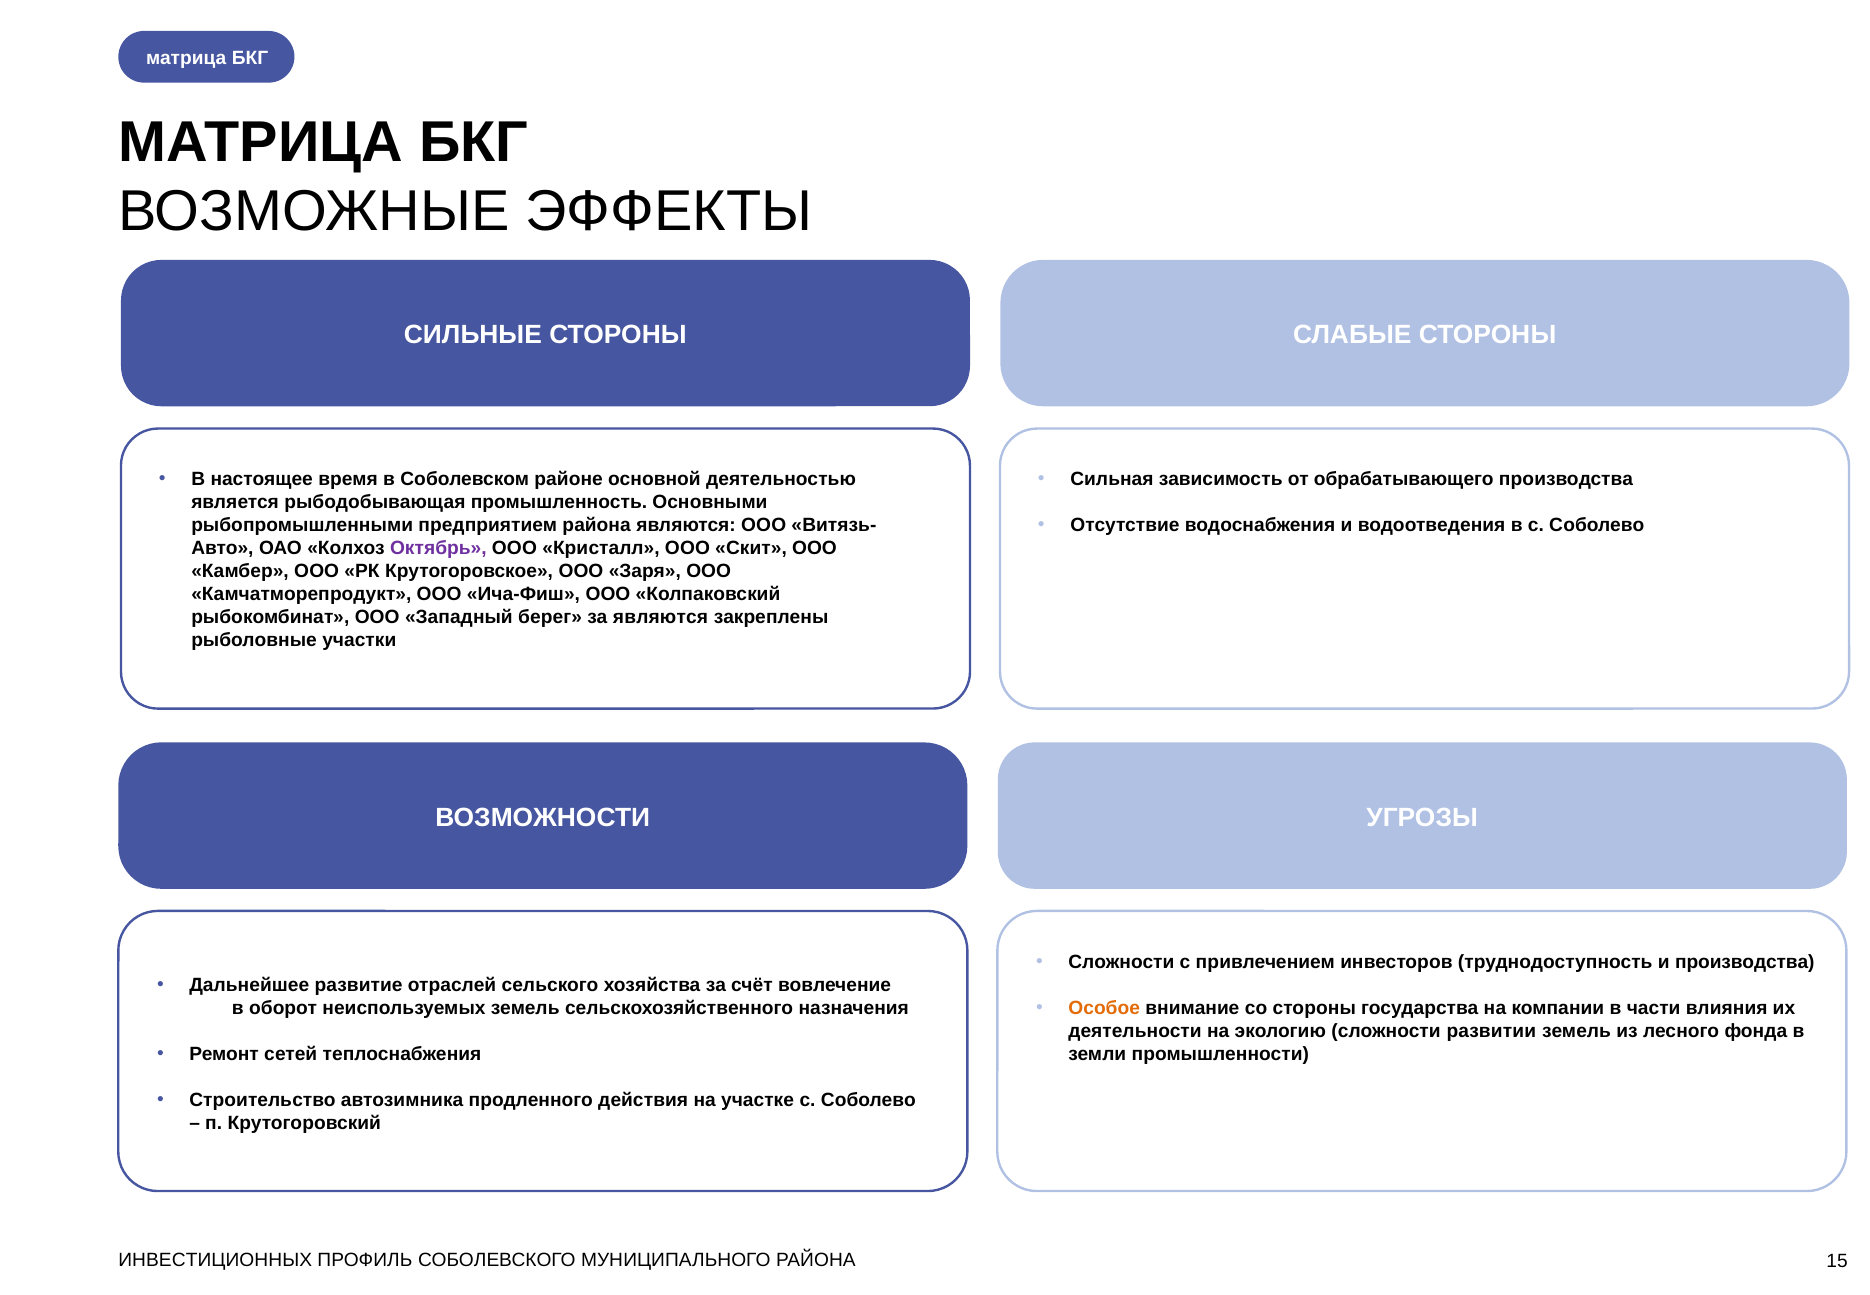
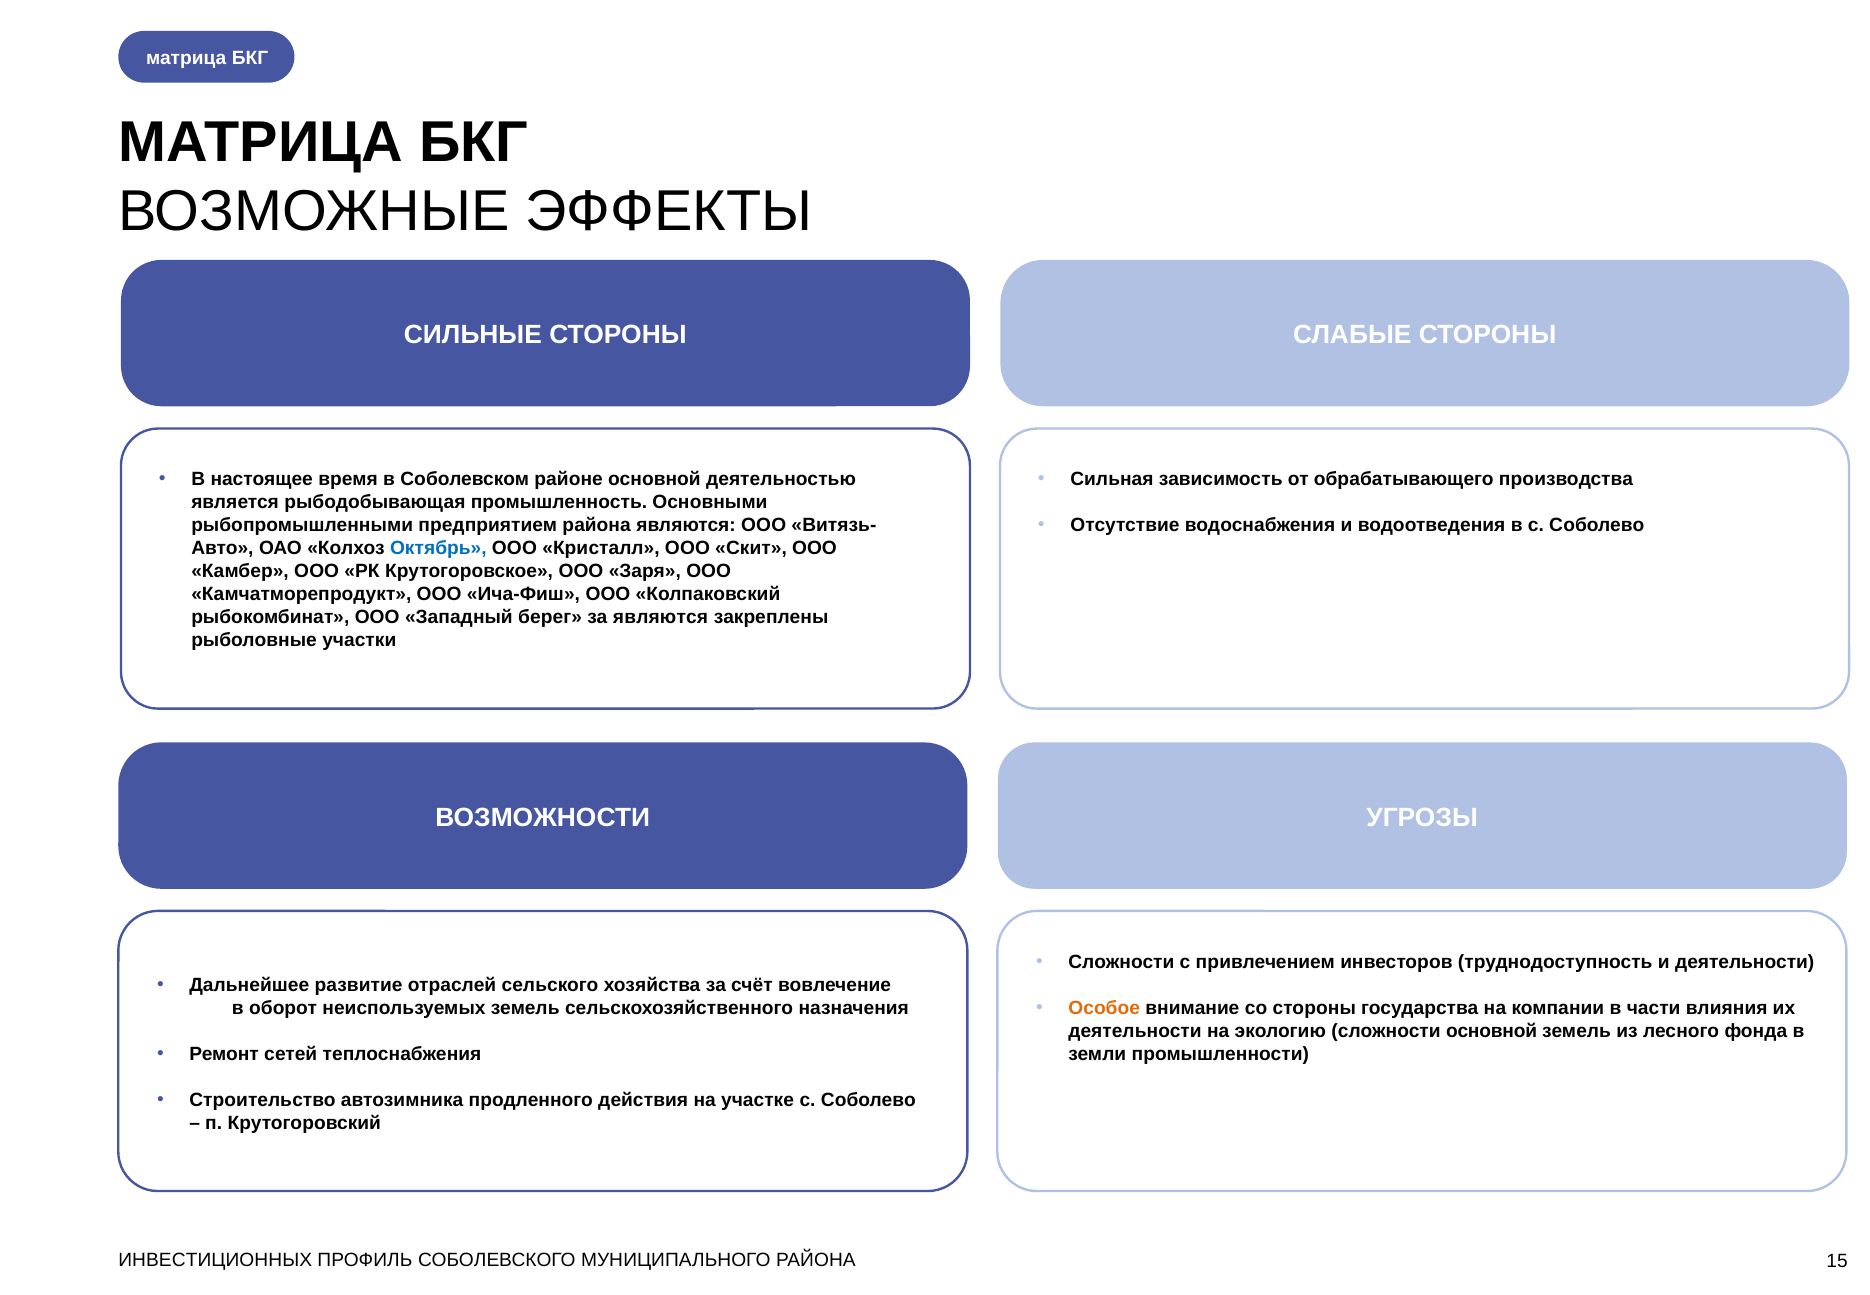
Октябрь colour: purple -> blue
и производства: производства -> деятельности
сложности развитии: развитии -> основной
